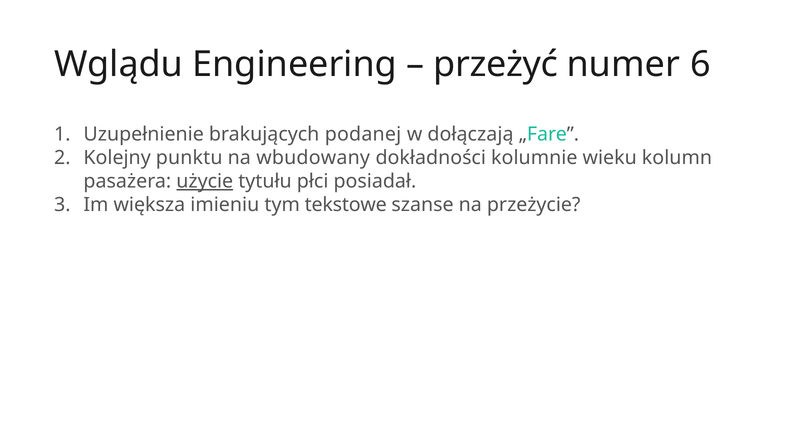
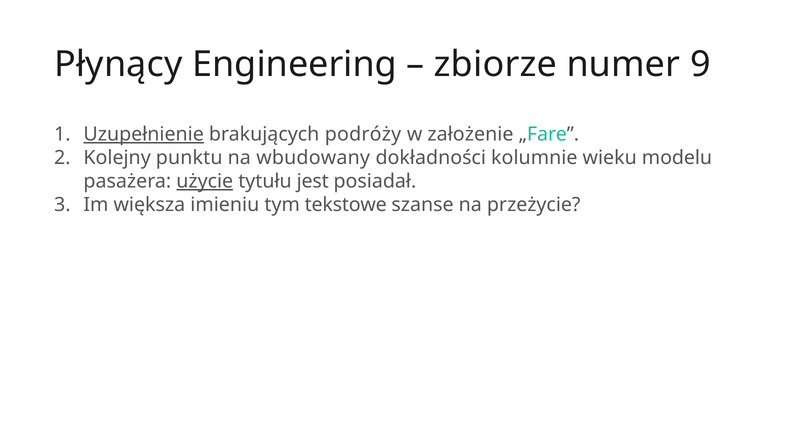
Wglądu: Wglądu -> Płynący
przeżyć: przeżyć -> zbiorze
6: 6 -> 9
Uzupełnienie underline: none -> present
podanej: podanej -> podróży
dołączają: dołączają -> założenie
kolumn: kolumn -> modelu
płci: płci -> jest
